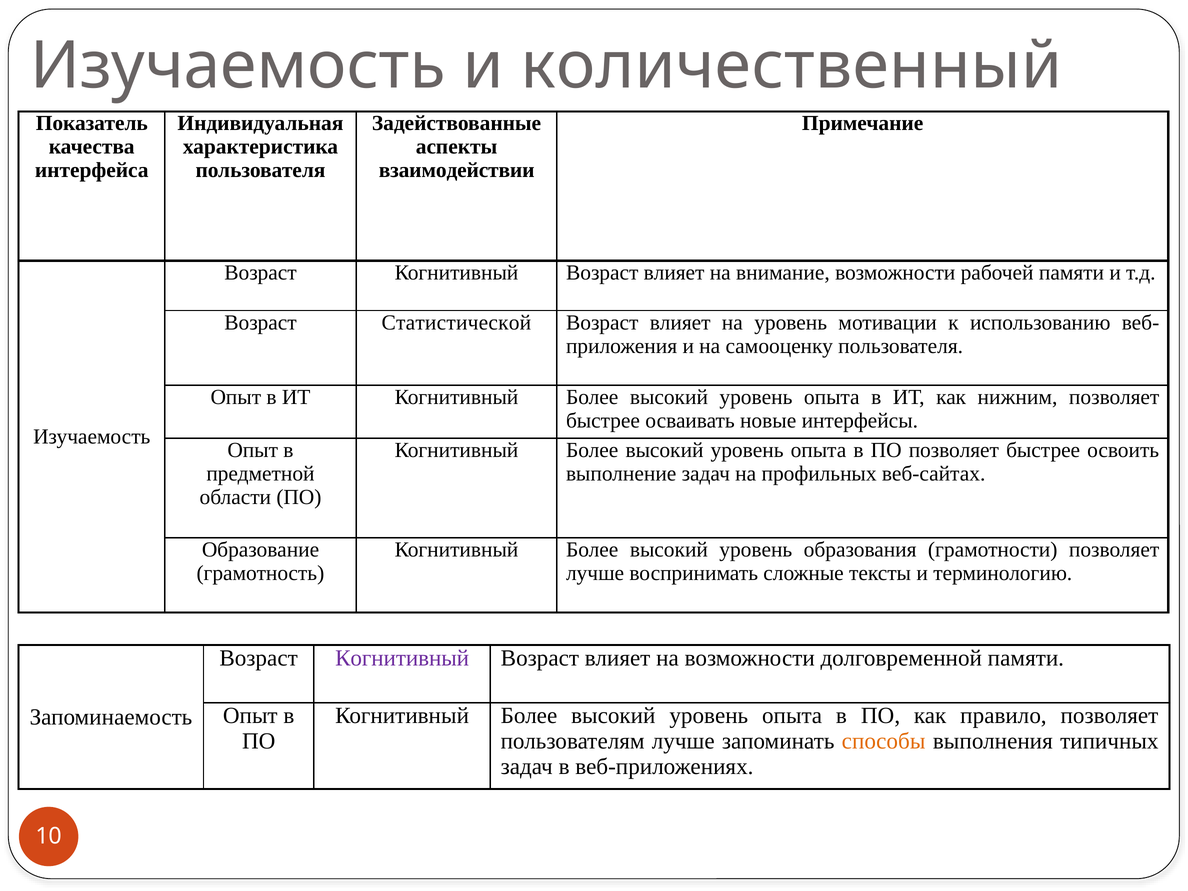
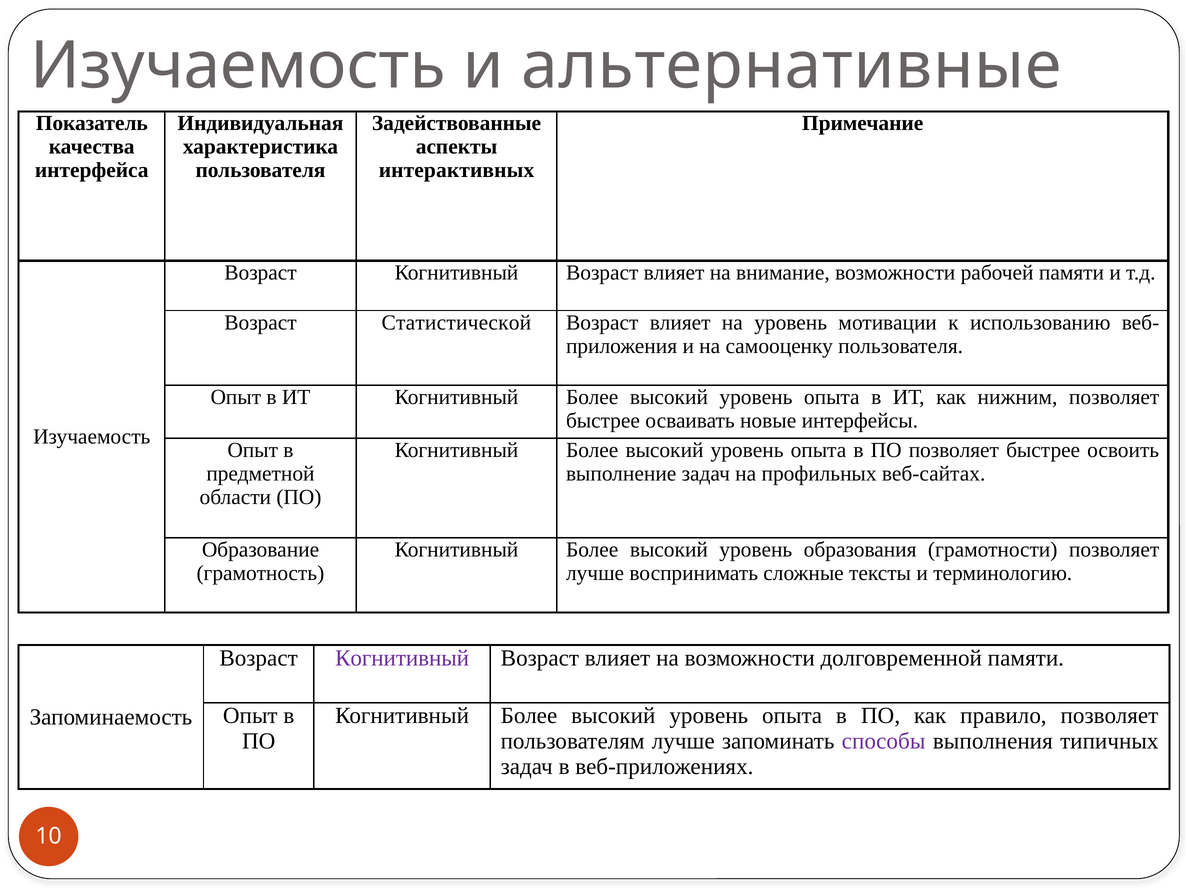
количественный: количественный -> альтернативные
взаимодействии: взаимодействии -> интерактивных
способы colour: orange -> purple
